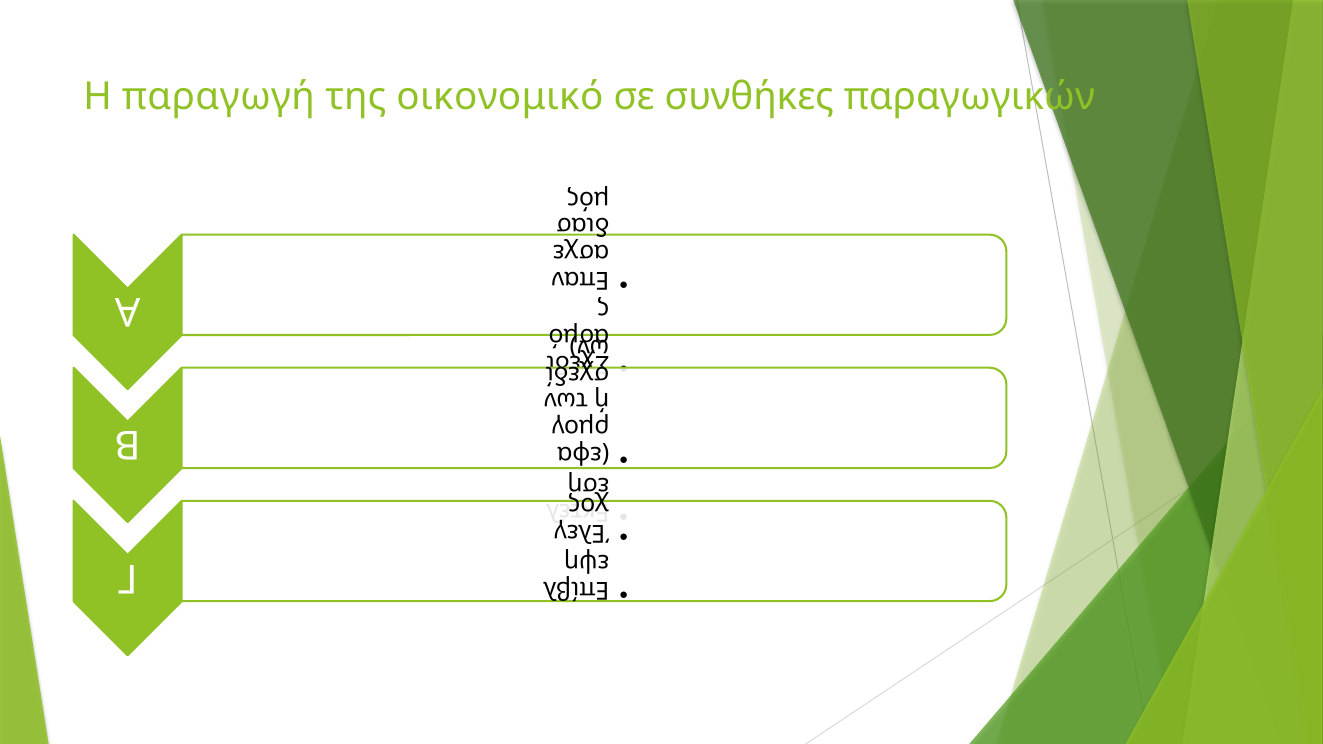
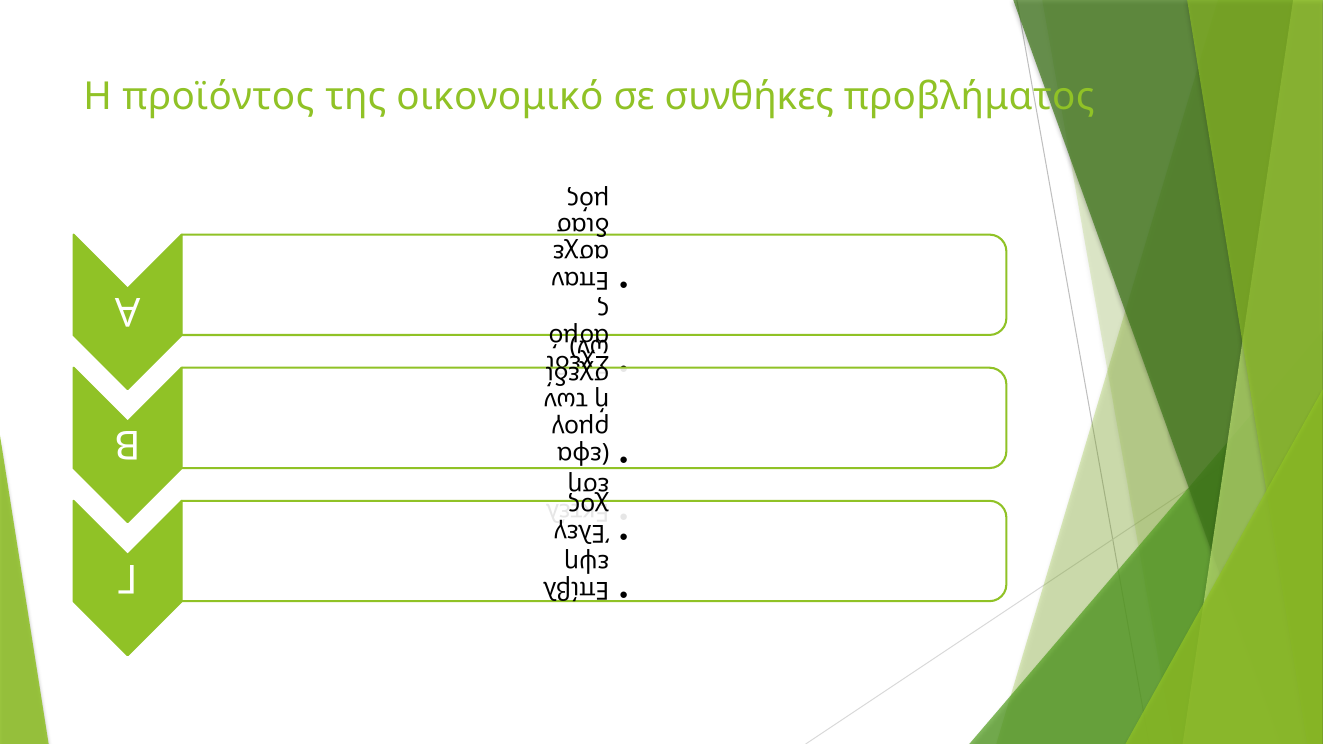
παραγωγή: παραγωγή -> προϊόντος
παραγωγικών: παραγωγικών -> προβλήματος
